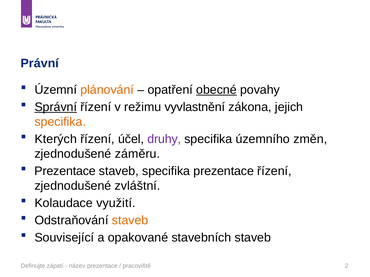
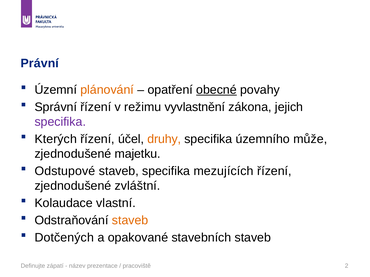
Správní underline: present -> none
specifika at (60, 122) colour: orange -> purple
druhy colour: purple -> orange
změn: změn -> může
záměru: záměru -> majetku
Prezentace at (65, 171): Prezentace -> Odstupové
specifika prezentace: prezentace -> mezujících
využití: využití -> vlastní
Související: Související -> Dotčených
